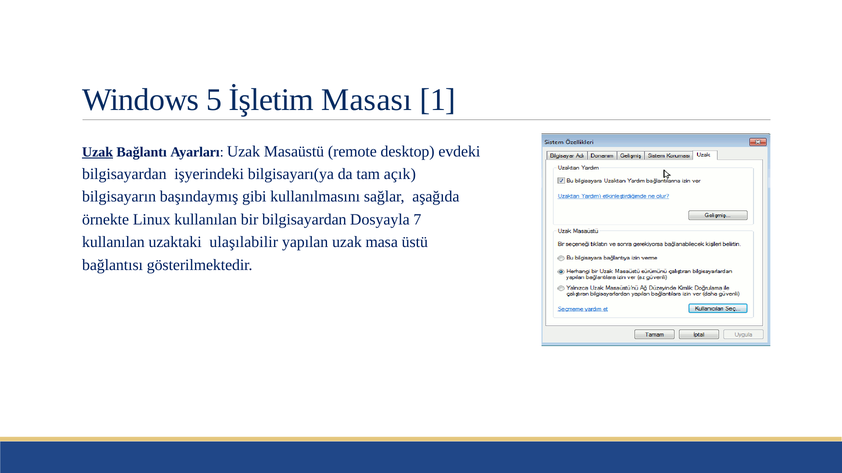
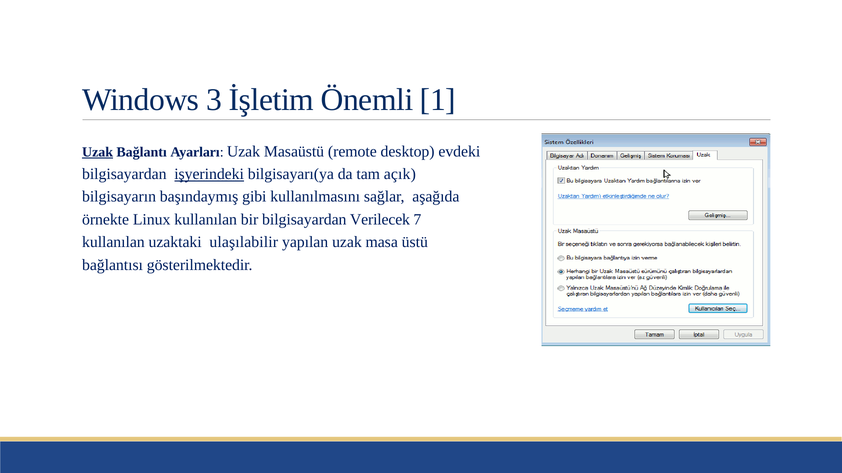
5: 5 -> 3
Masası: Masası -> Önemli
işyerindeki underline: none -> present
Dosyayla: Dosyayla -> Verilecek
